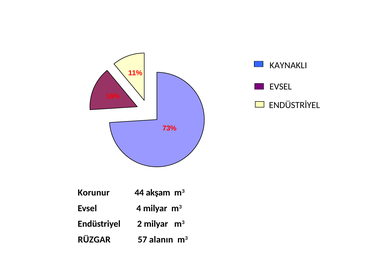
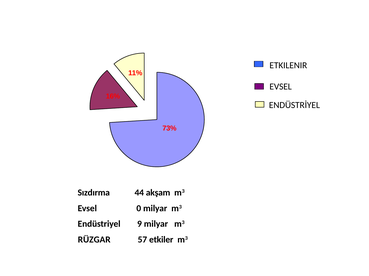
KAYNAKLI: KAYNAKLI -> ETKILENIR
Korunur: Korunur -> Sızdırma
4: 4 -> 0
2: 2 -> 9
alanın: alanın -> etkiler
